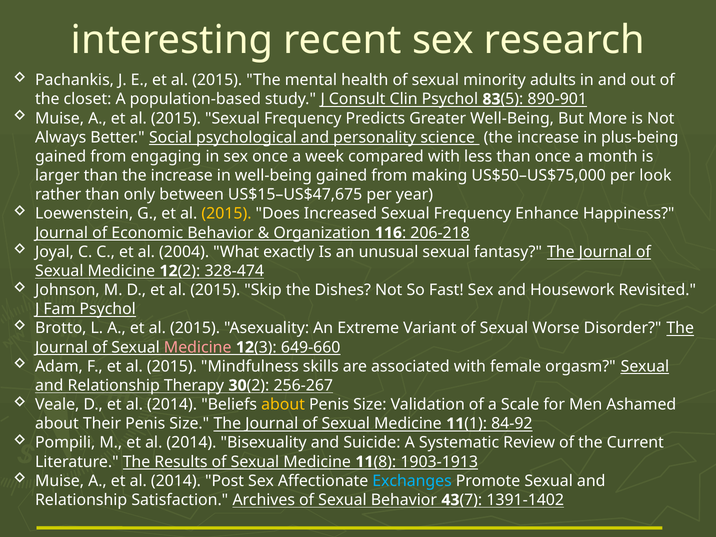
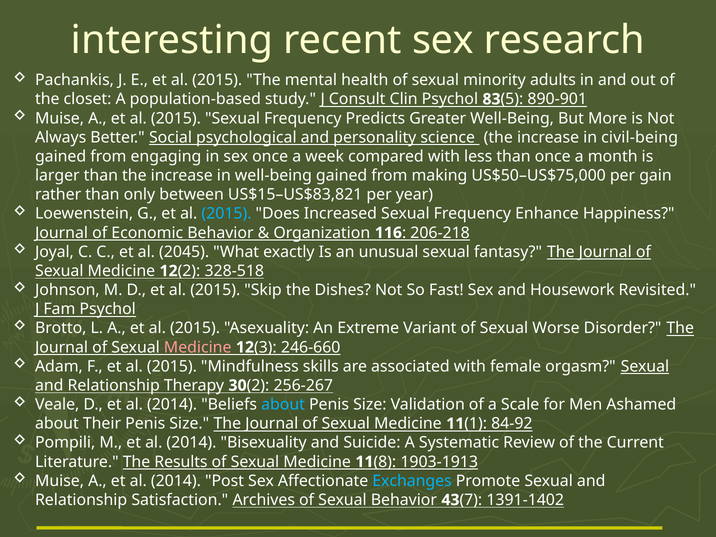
plus-being: plus-being -> civil-being
look: look -> gain
US$15–US$47,675: US$15–US$47,675 -> US$15–US$83,821
2015 at (227, 214) colour: yellow -> light blue
2004: 2004 -> 2045
328-474: 328-474 -> 328-518
649-660: 649-660 -> 246-660
about at (283, 405) colour: yellow -> light blue
